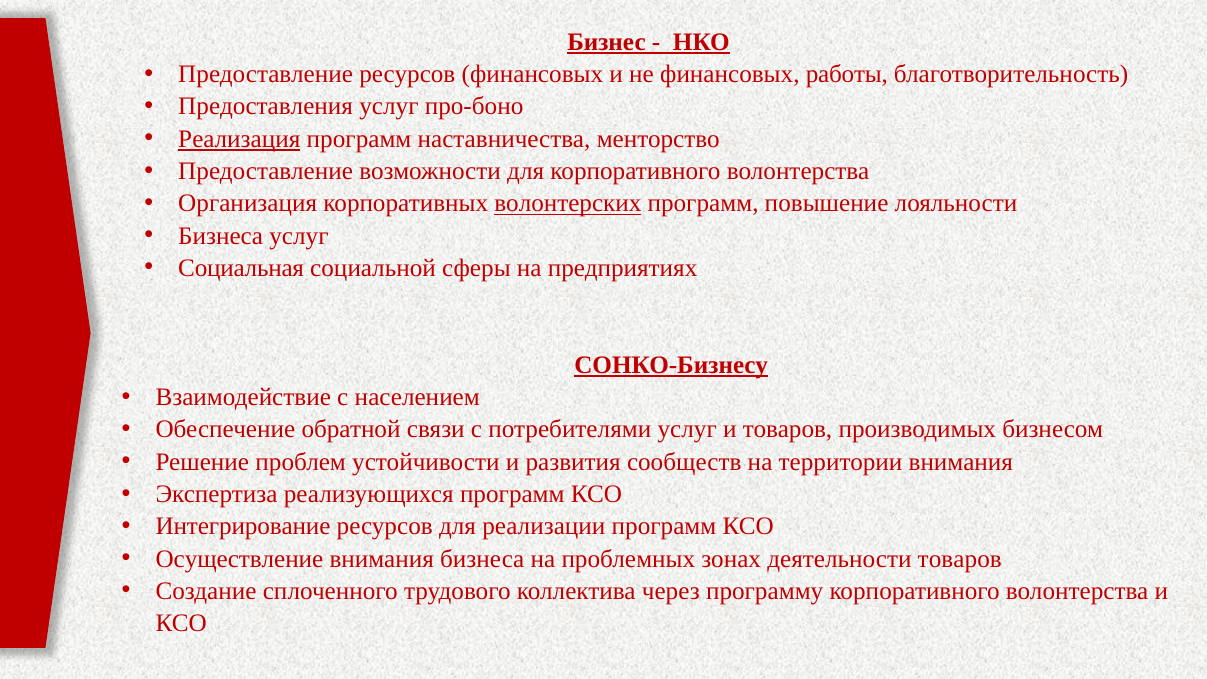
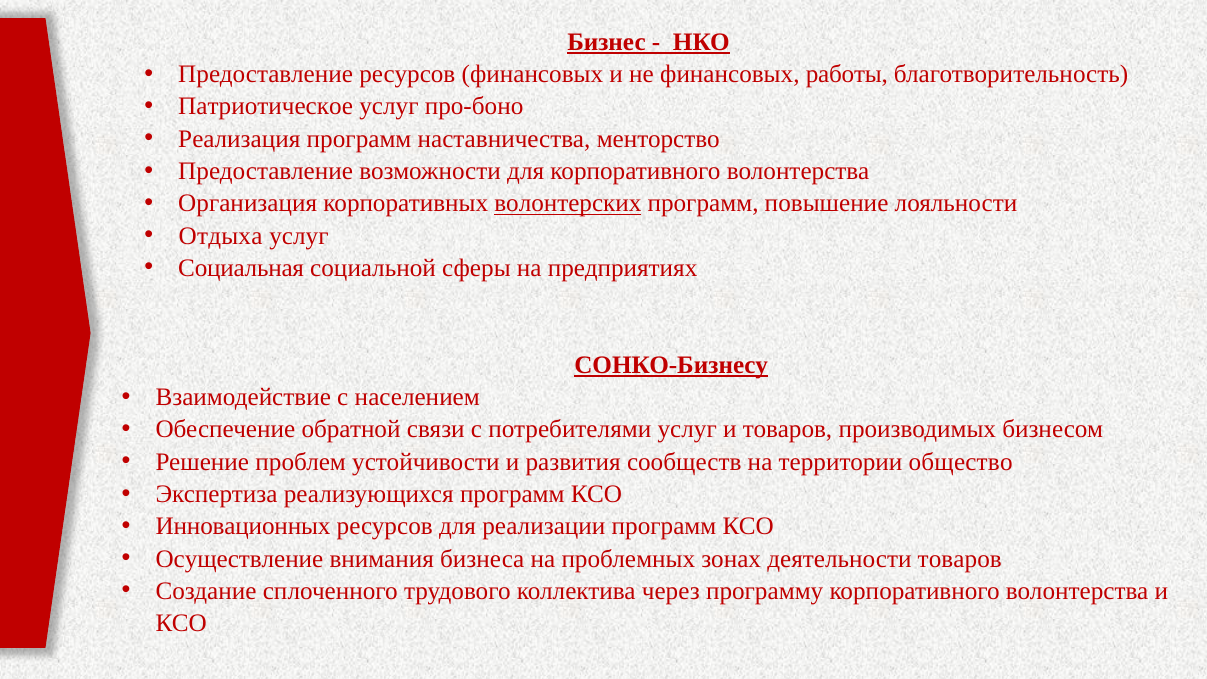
Предоставления: Предоставления -> Патриотическое
Реализация underline: present -> none
Бизнеса at (221, 236): Бизнеса -> Отдыха
территории внимания: внимания -> общество
Интегрирование: Интегрирование -> Инновационных
